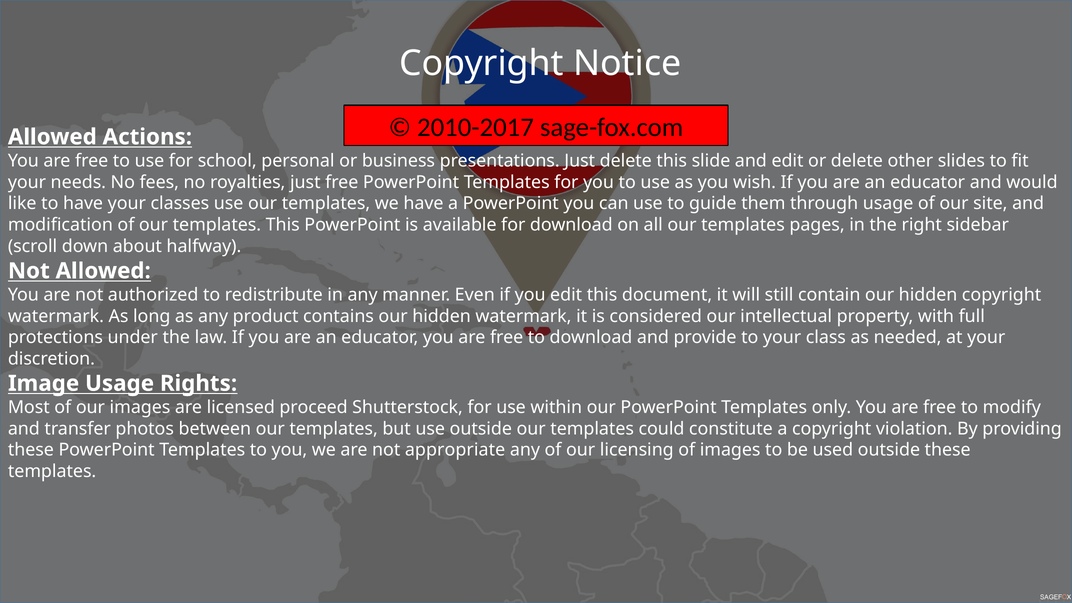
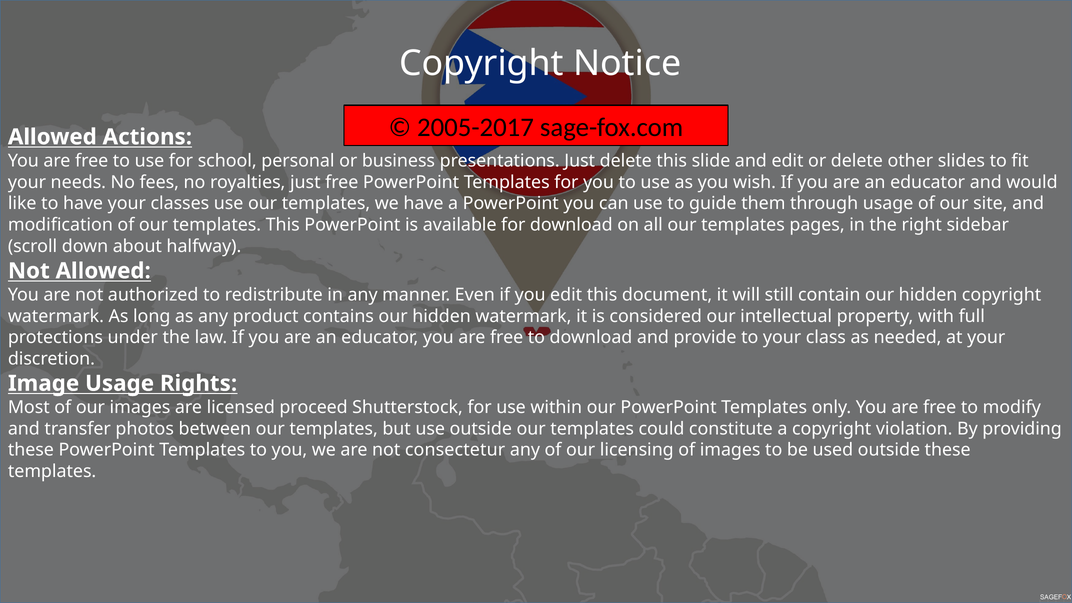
2010-2017: 2010-2017 -> 2005-2017
appropriate: appropriate -> consectetur
